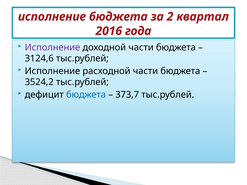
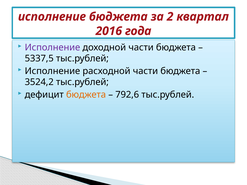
3124,6: 3124,6 -> 5337,5
бюджета at (86, 95) colour: blue -> orange
373,7: 373,7 -> 792,6
